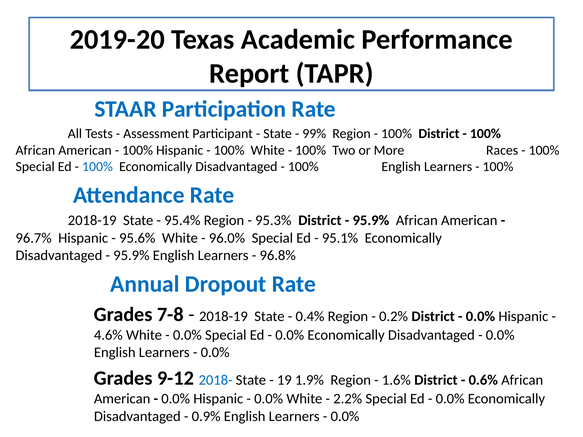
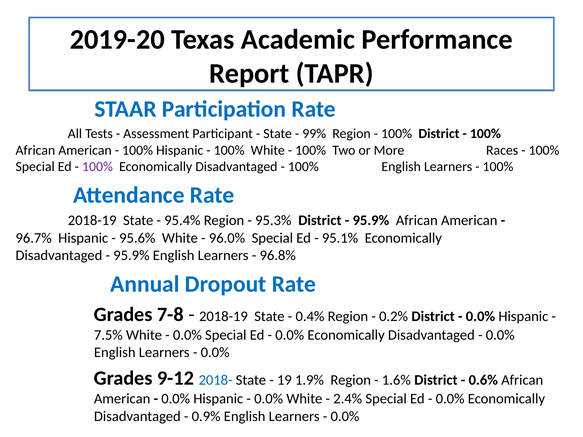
100% at (97, 167) colour: blue -> purple
4.6%: 4.6% -> 7.5%
2.2%: 2.2% -> 2.4%
